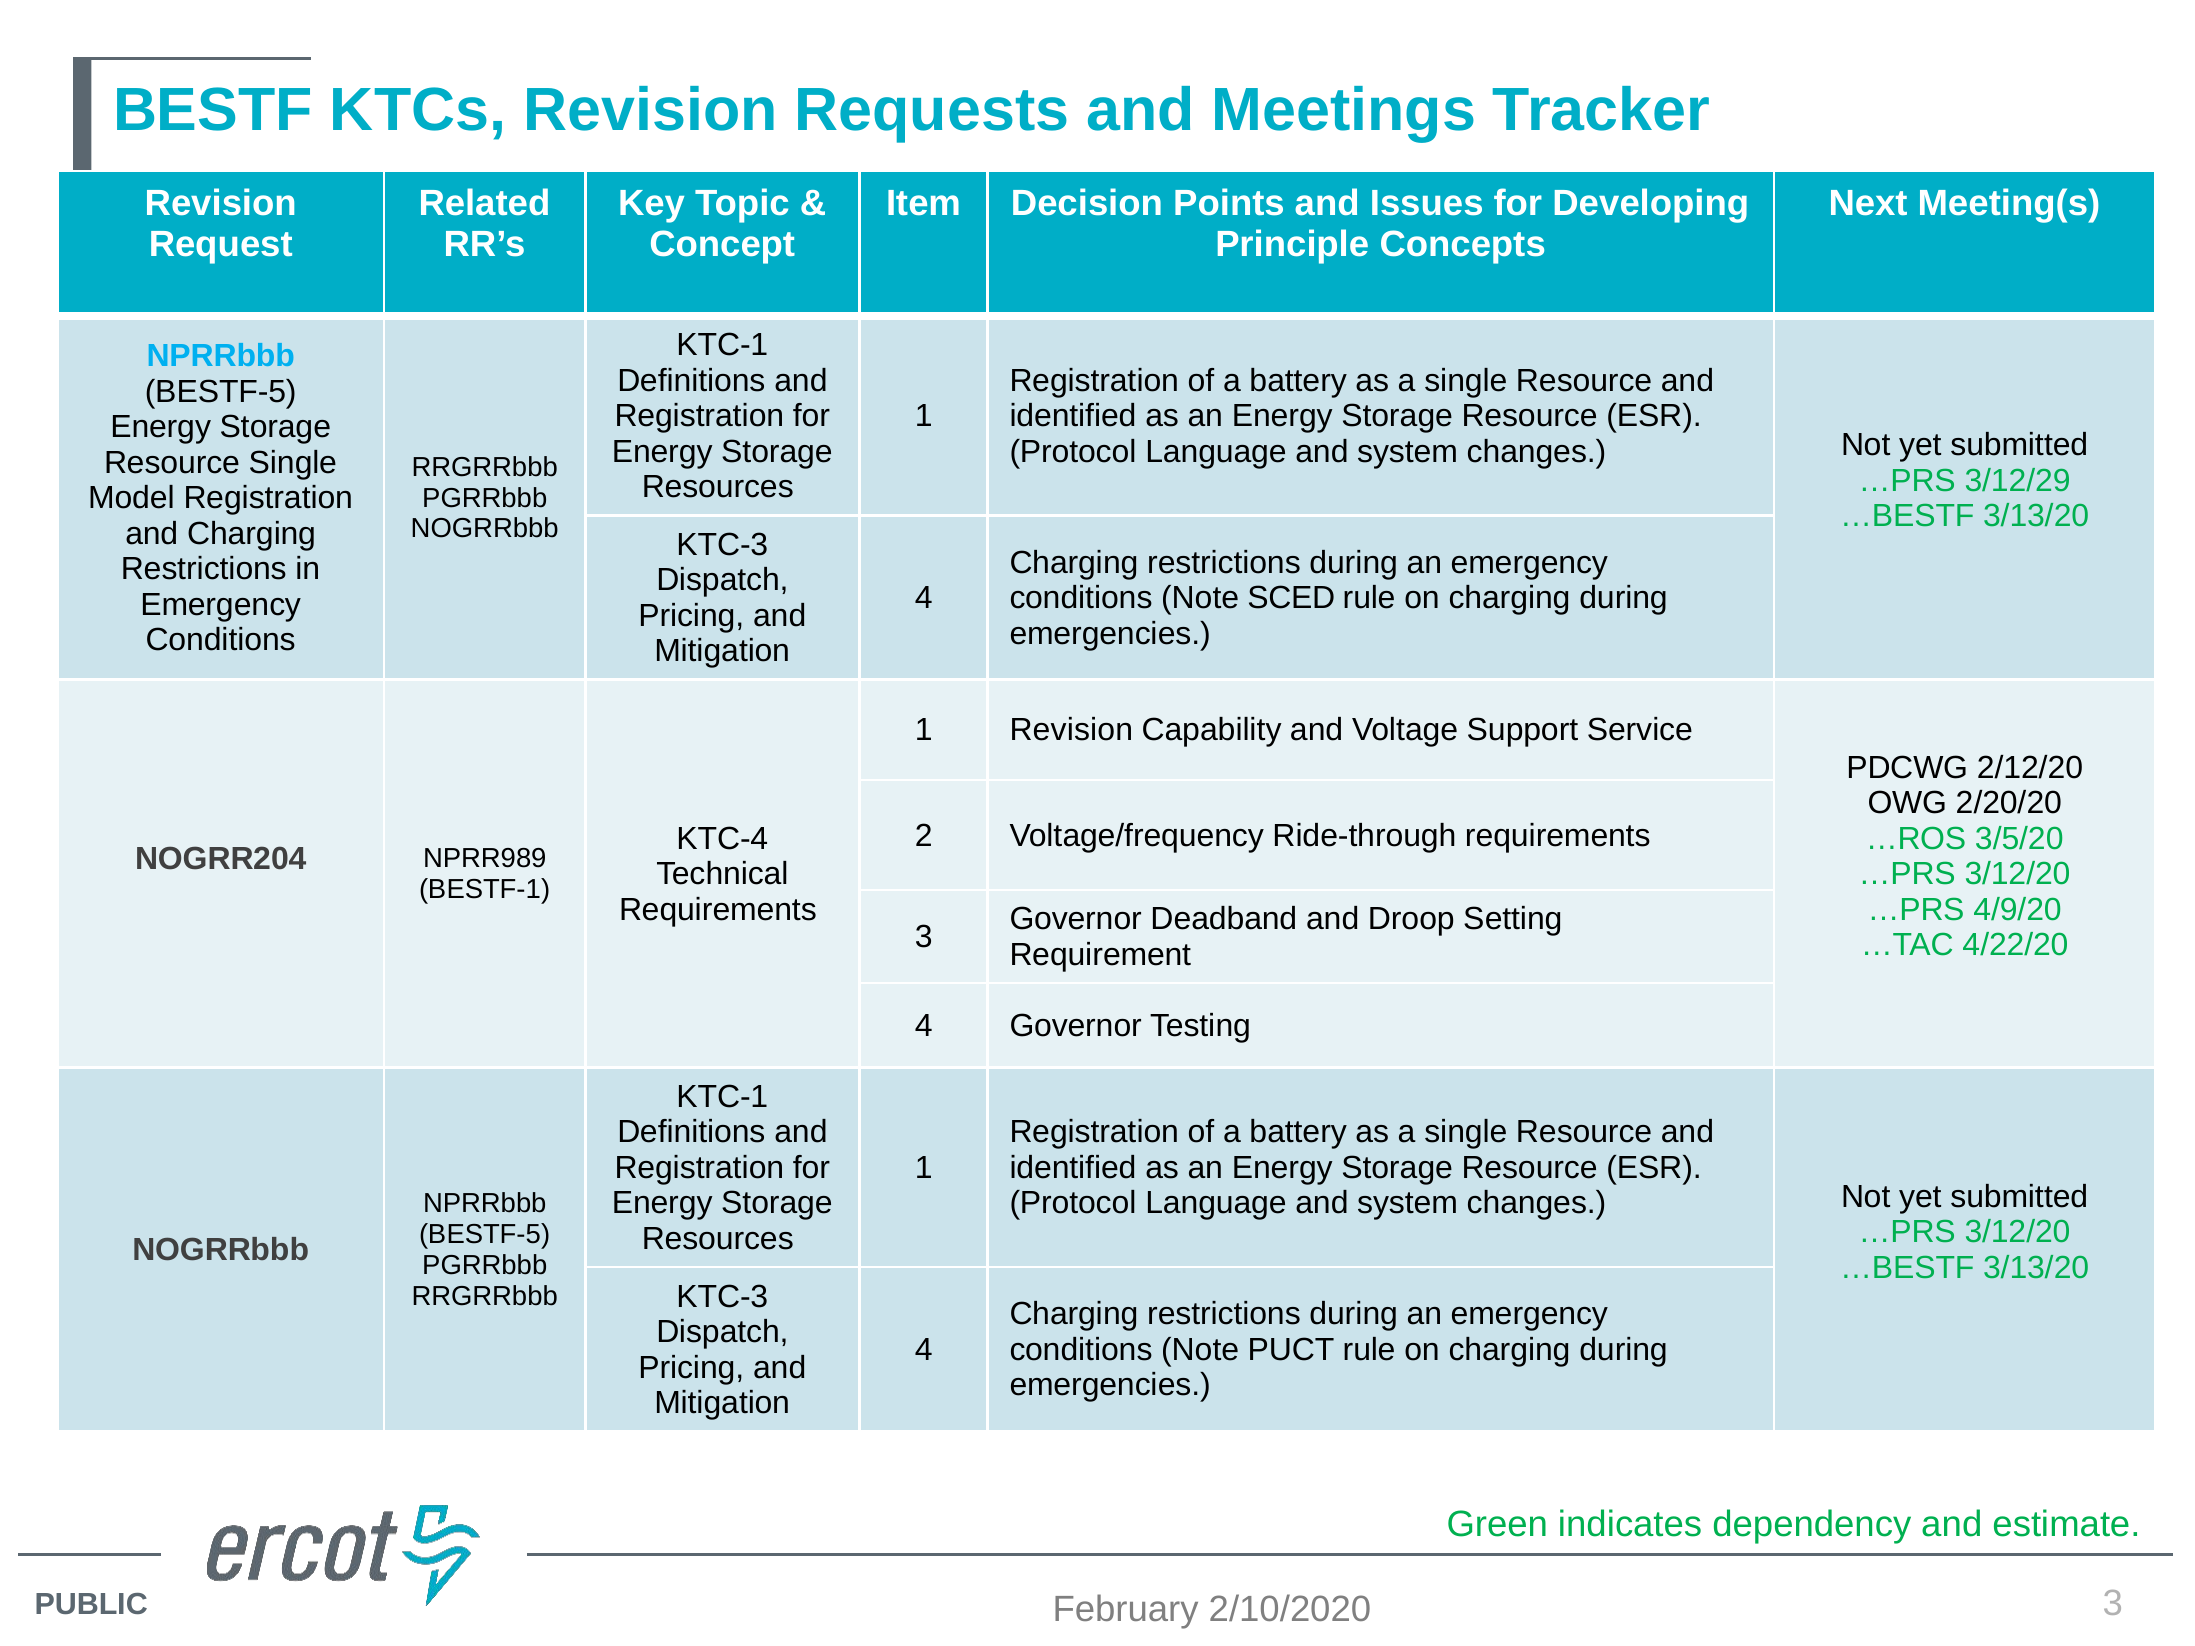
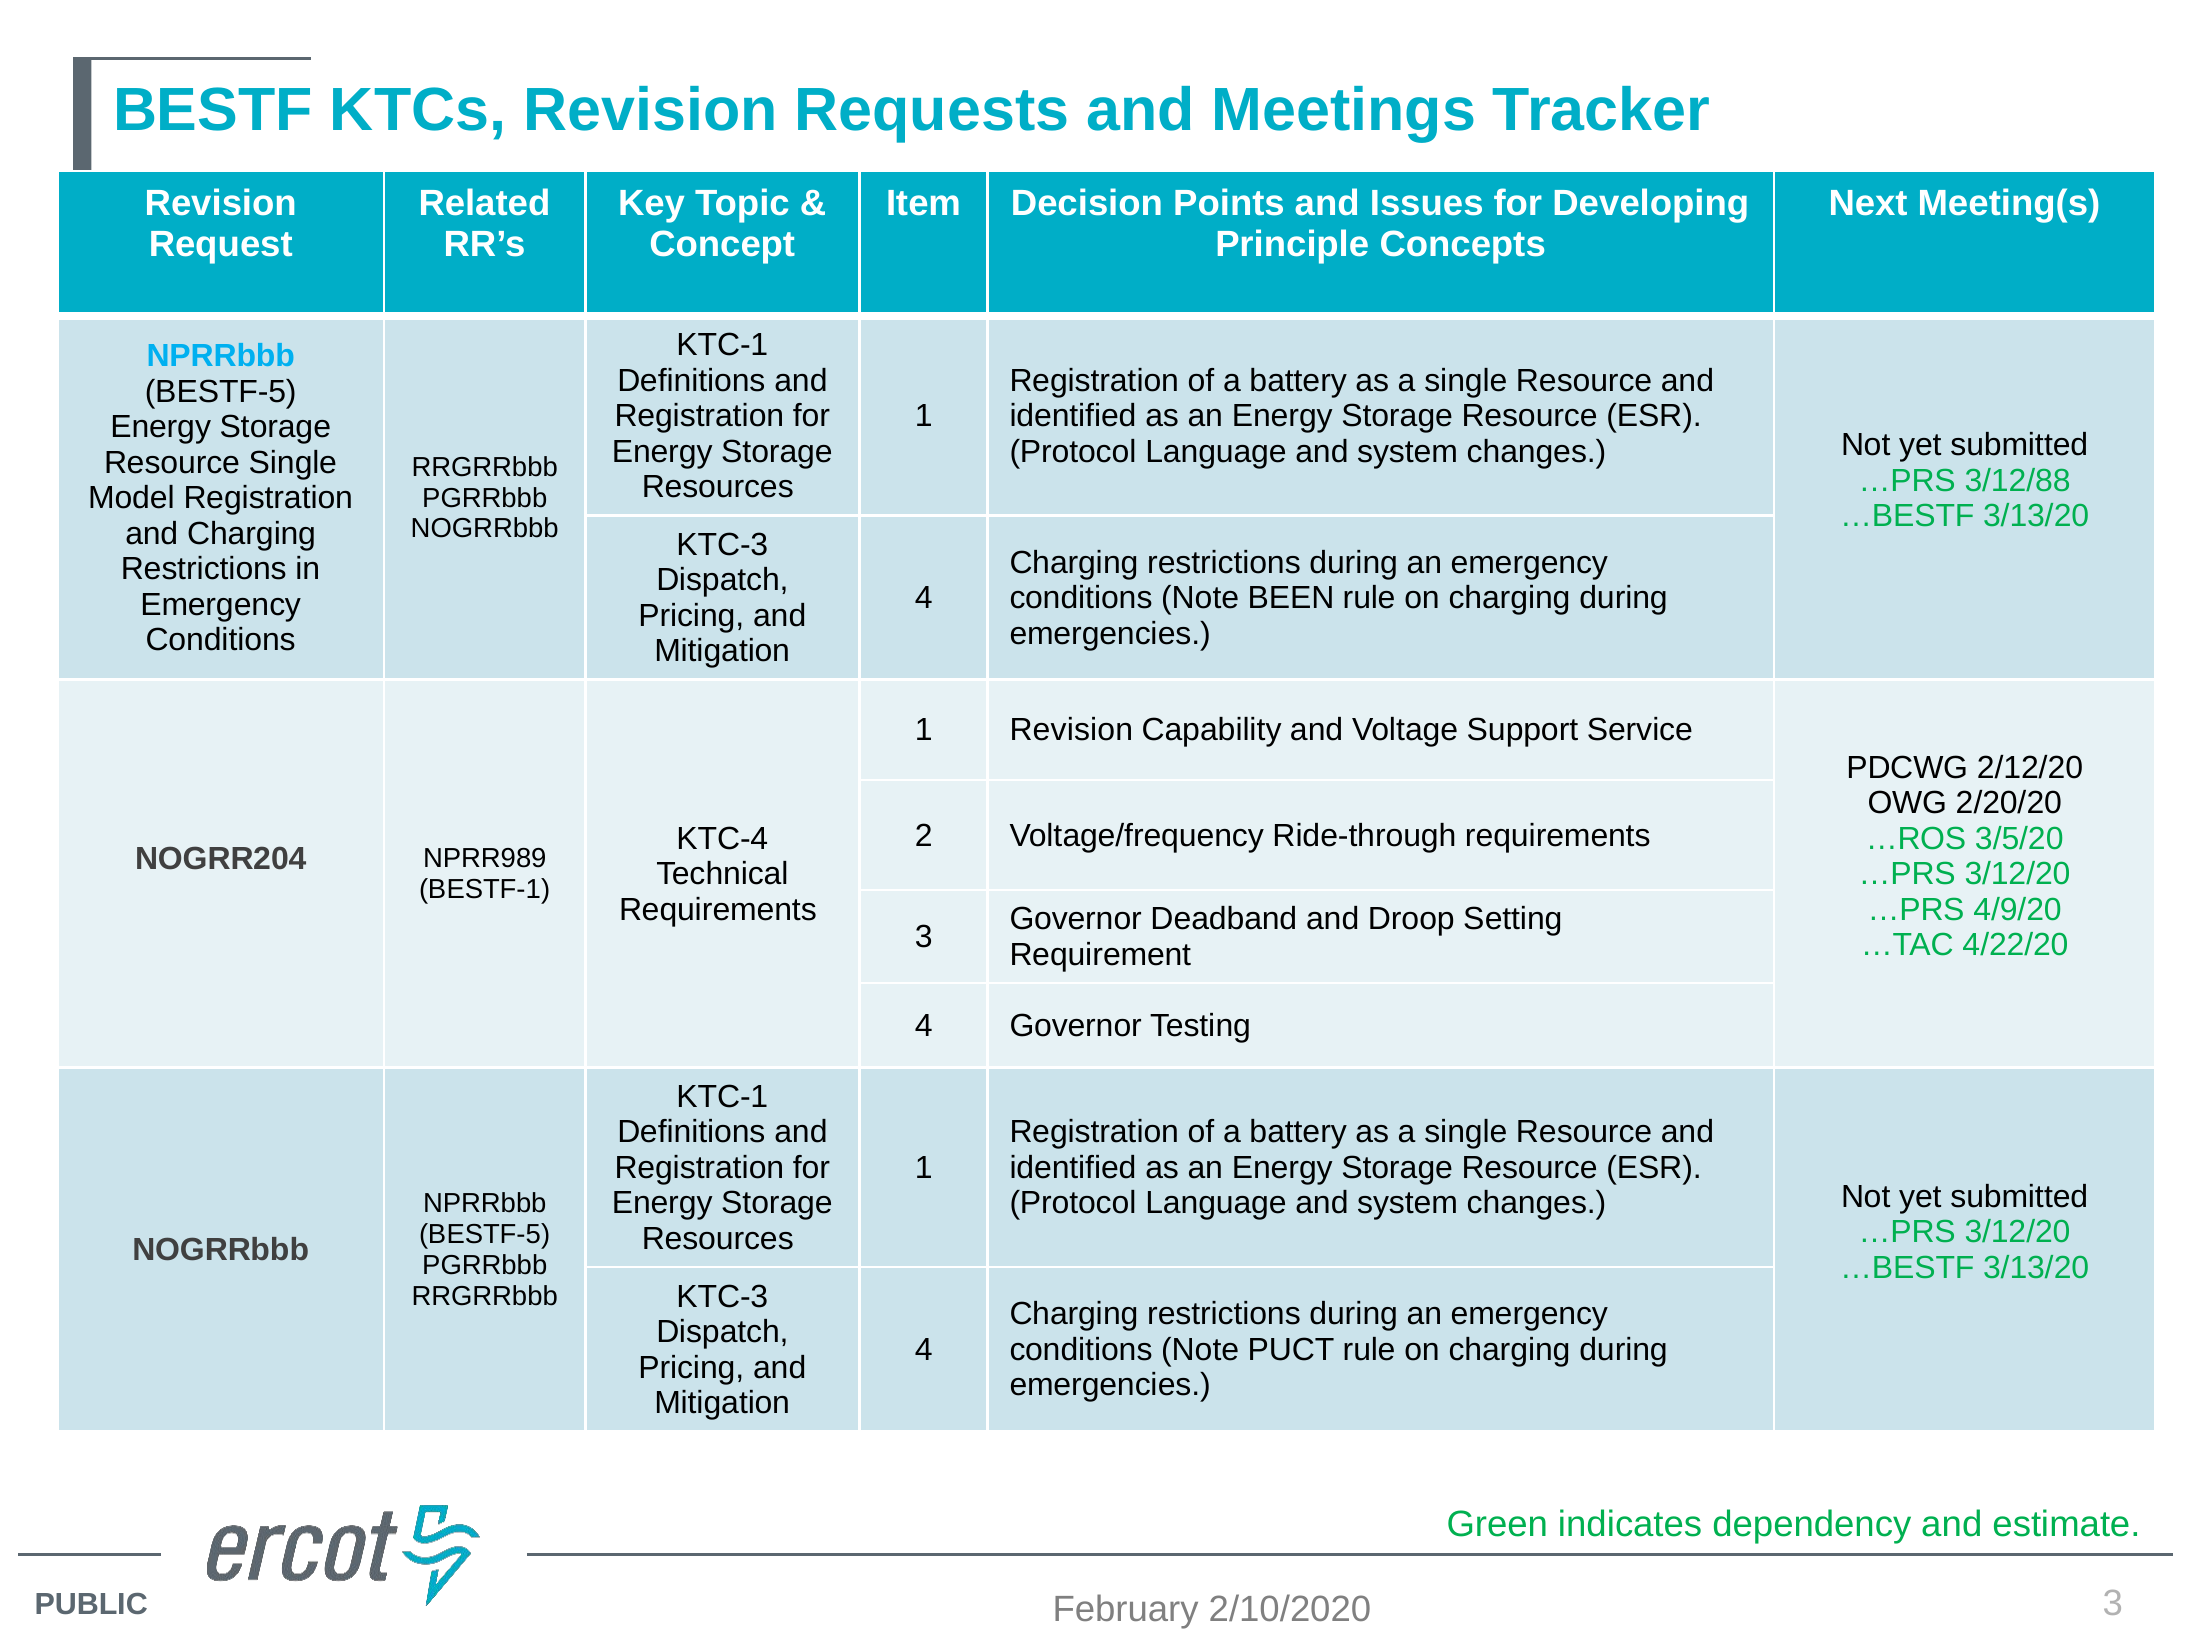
3/12/29: 3/12/29 -> 3/12/88
SCED: SCED -> BEEN
